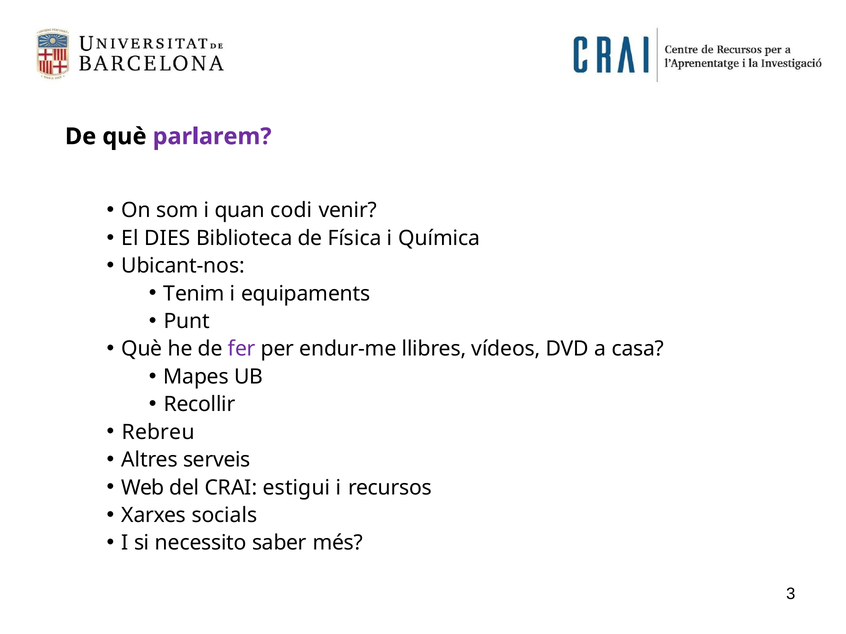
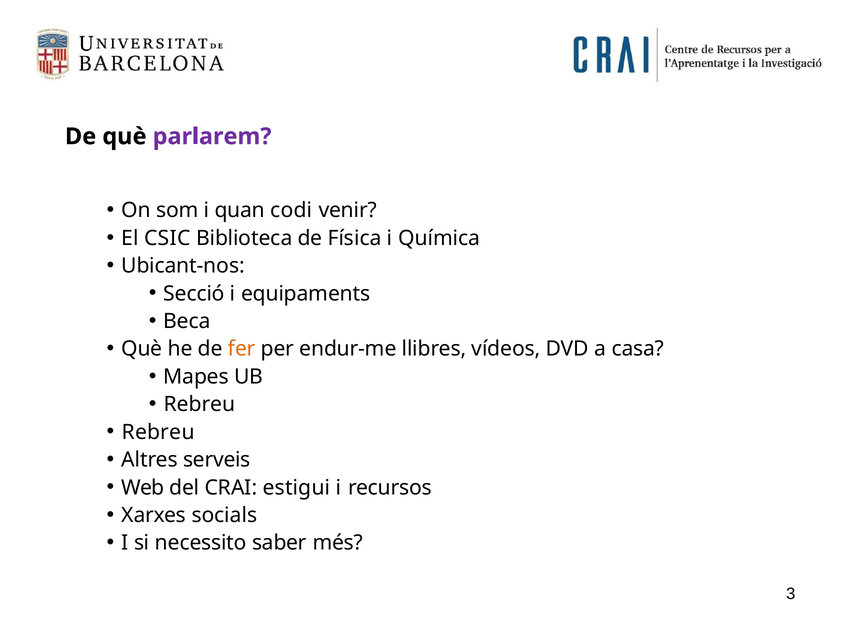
DIES: DIES -> CSIC
Tenim: Tenim -> Secció
Punt: Punt -> Beca
fer colour: purple -> orange
Recollir at (200, 405): Recollir -> Rebreu
